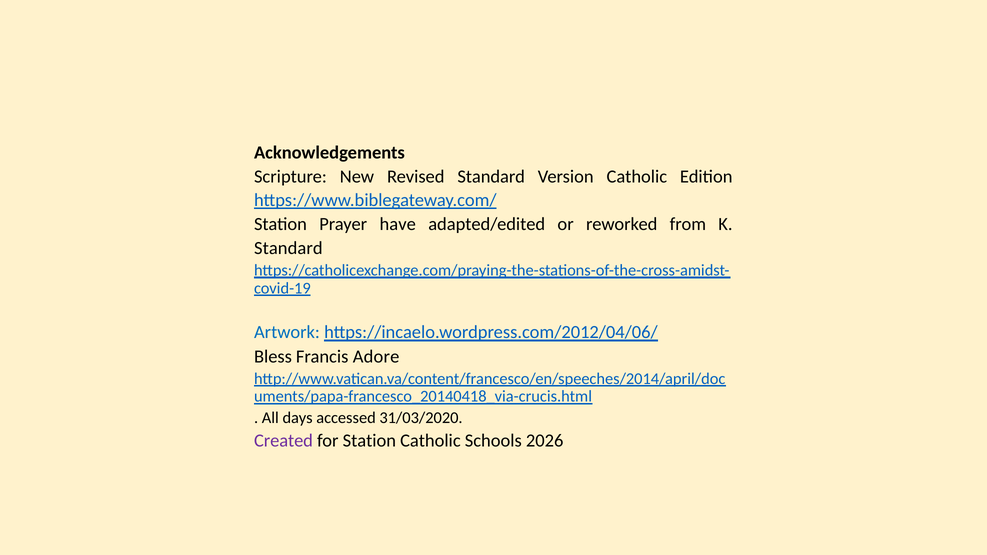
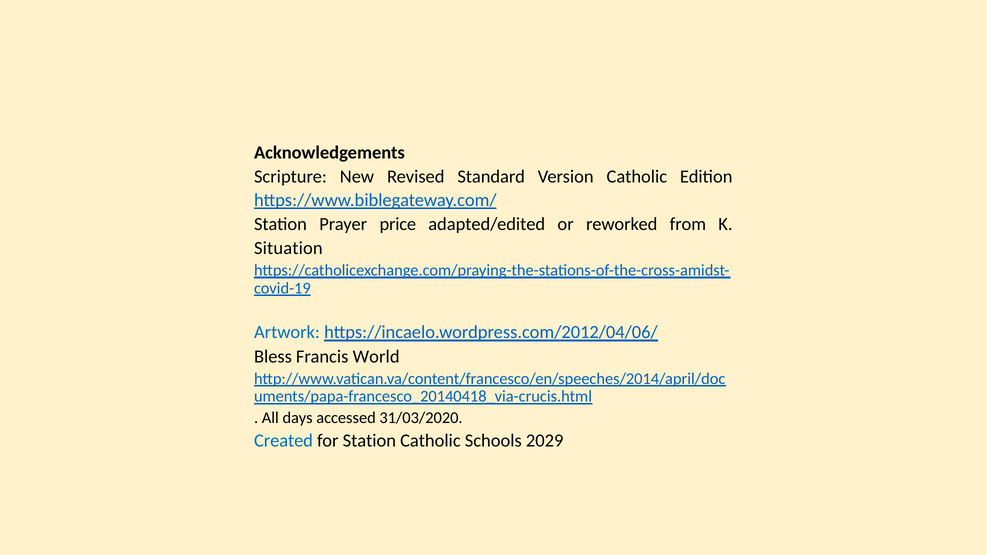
have: have -> price
Standard at (288, 248): Standard -> Situation
Adore: Adore -> World
Created colour: purple -> blue
2026: 2026 -> 2029
